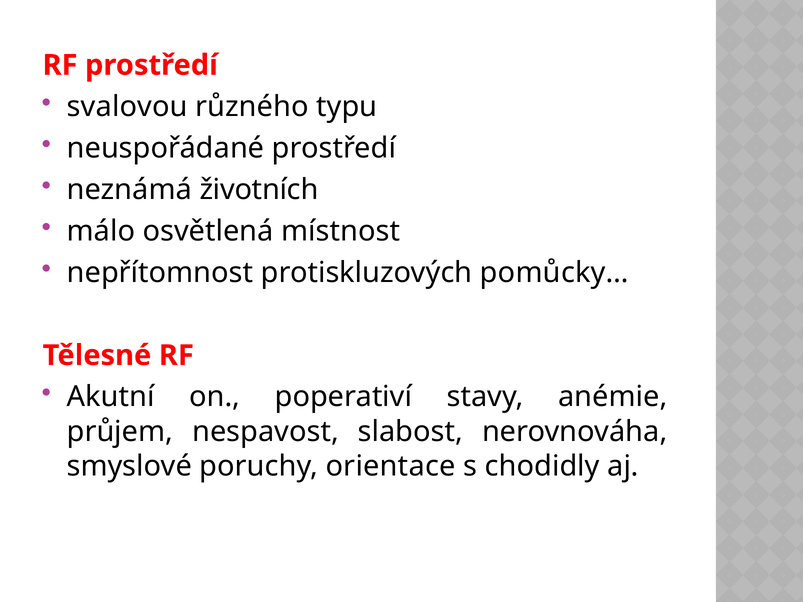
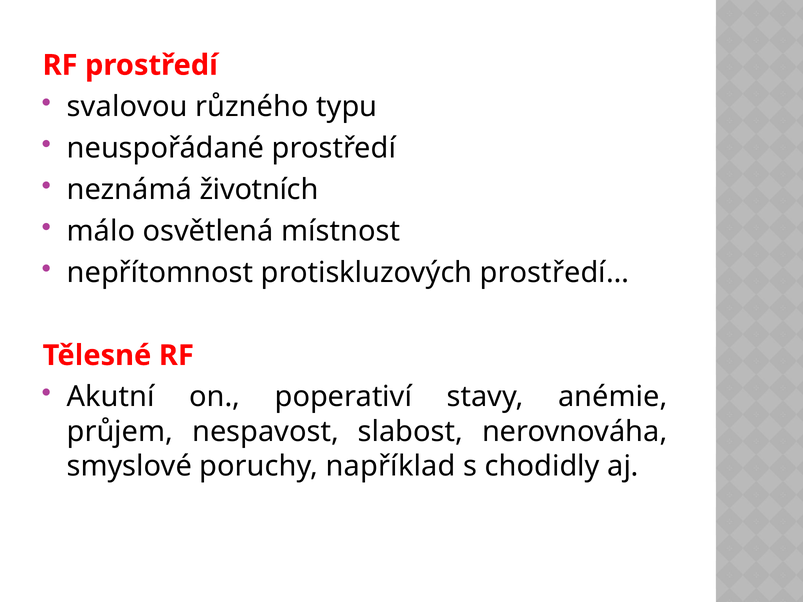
pomůcky…: pomůcky… -> prostředí…
orientace: orientace -> například
